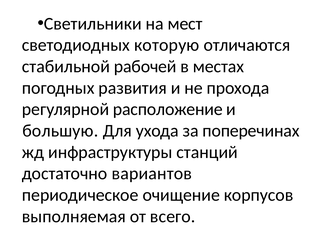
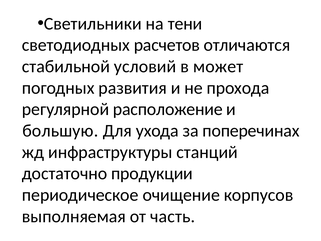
мест: мест -> тени
которую: которую -> расчетов
рабочей: рабочей -> условий
местах: местах -> может
вариантов: вариантов -> продукции
всего: всего -> часть
